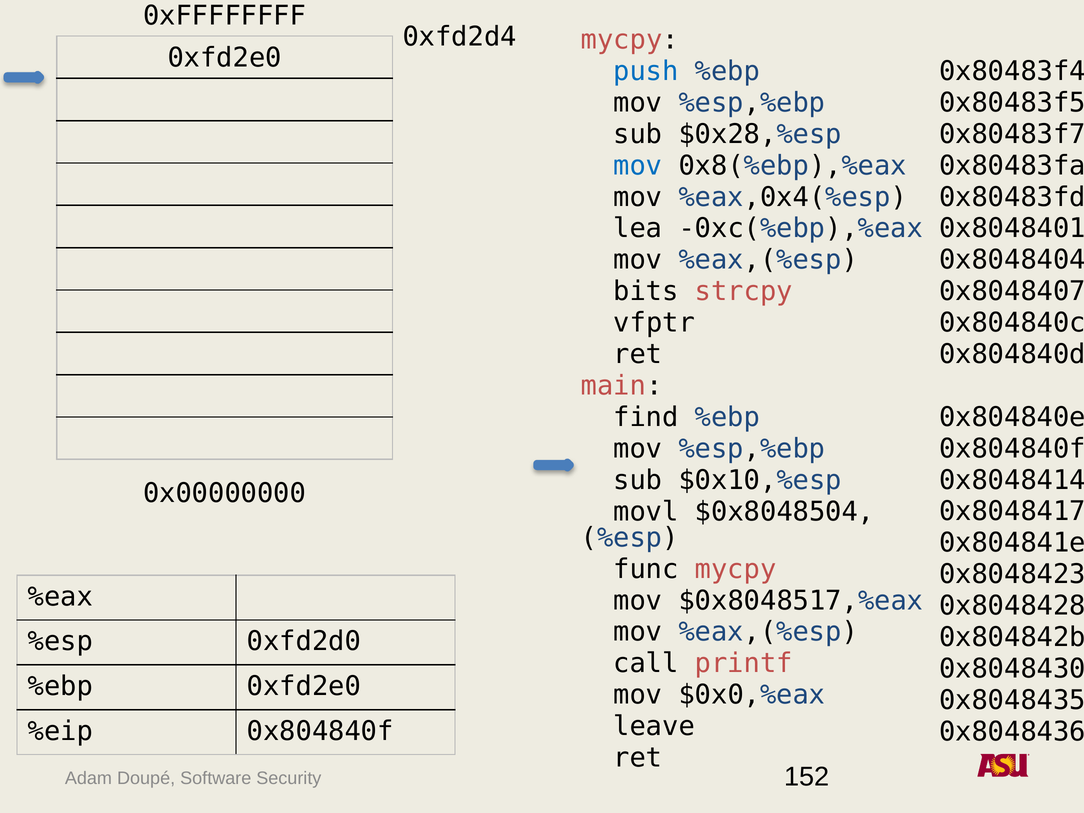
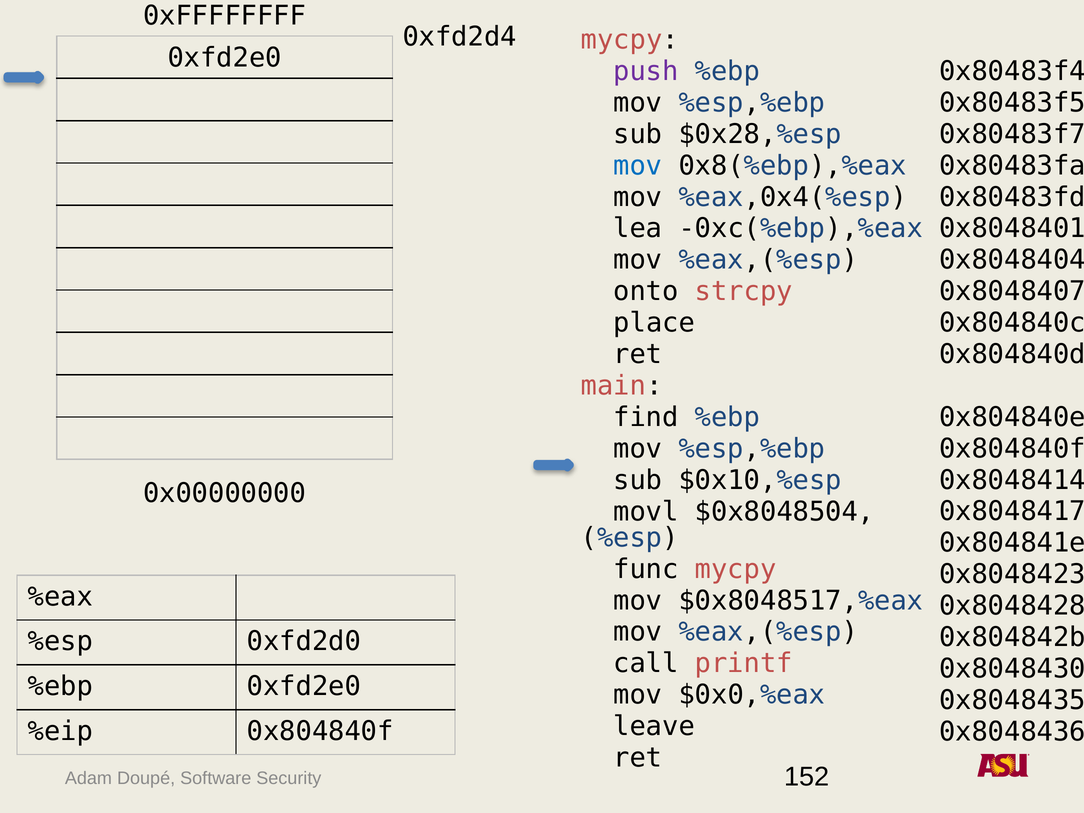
push colour: blue -> purple
bits: bits -> onto
vfptr: vfptr -> place
